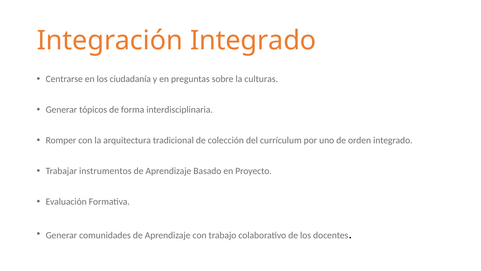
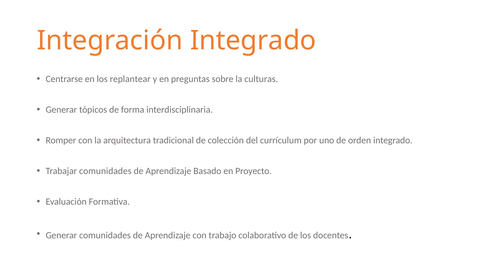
ciudadanía: ciudadanía -> replantear
Trabajar instrumentos: instrumentos -> comunidades
